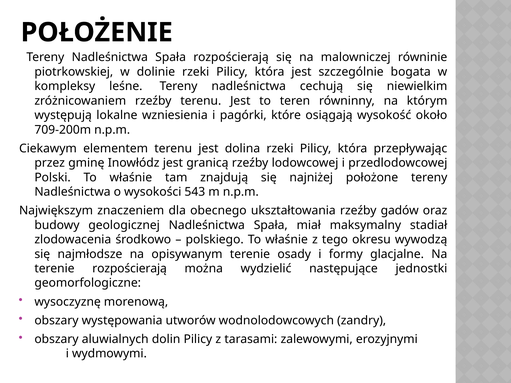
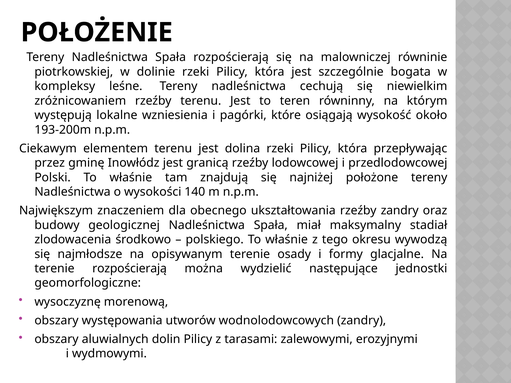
709-200m: 709-200m -> 193-200m
543: 543 -> 140
rzeźby gadów: gadów -> zandry
